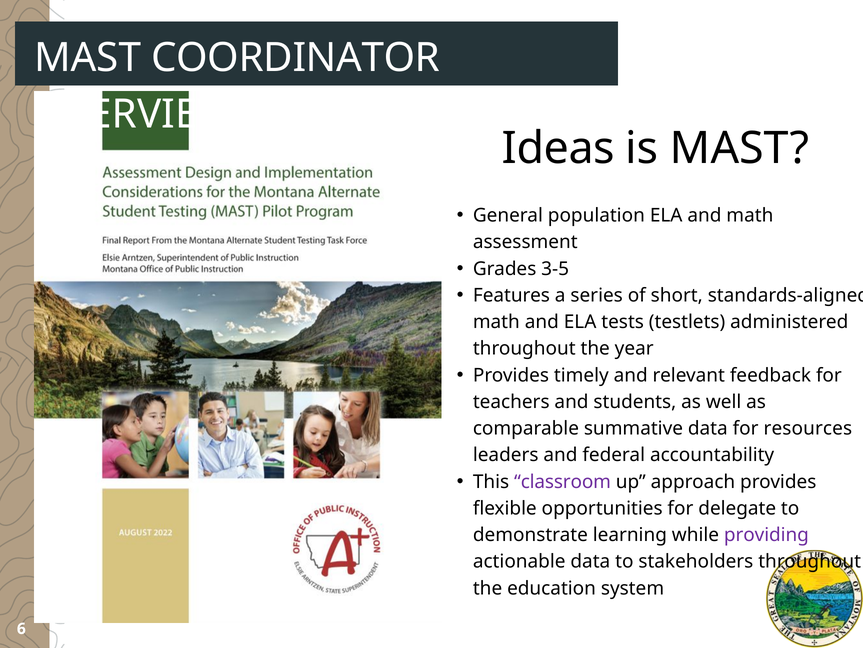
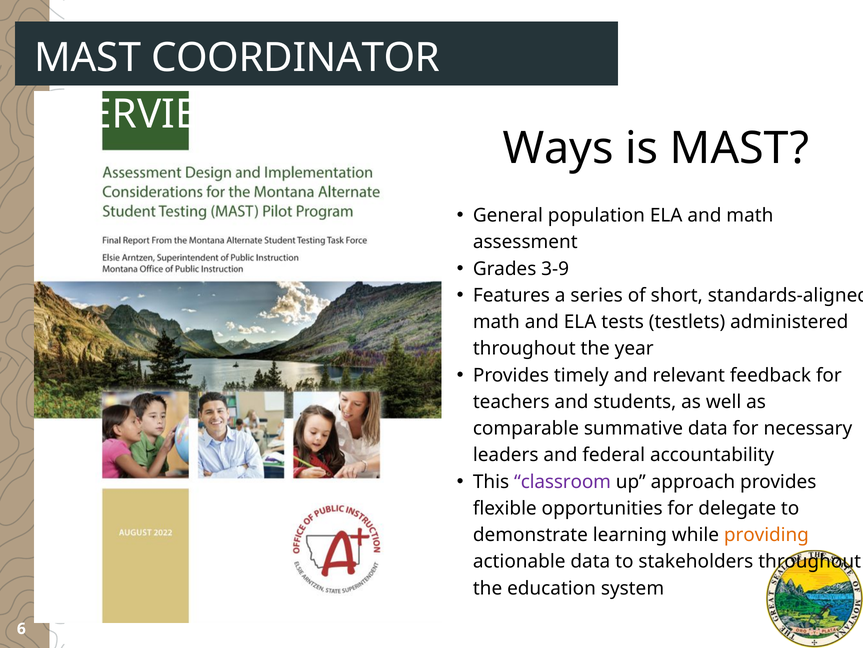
Ideas: Ideas -> Ways
3-5: 3-5 -> 3-9
resources: resources -> necessary
providing colour: purple -> orange
